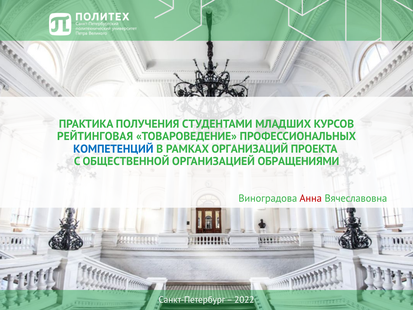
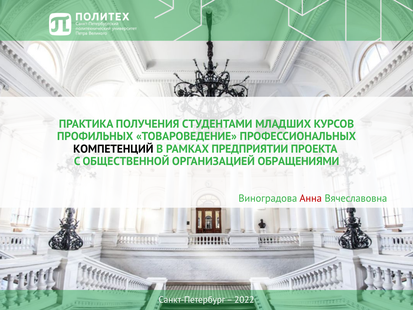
РЕЙТИНГОВАЯ: РЕЙТИНГОВАЯ -> ПРОФИЛЬНЫХ
КОМПЕТЕНЦИЙ colour: blue -> black
ОРГАНИЗАЦИЙ: ОРГАНИЗАЦИЙ -> ПРЕДПРИЯТИИ
